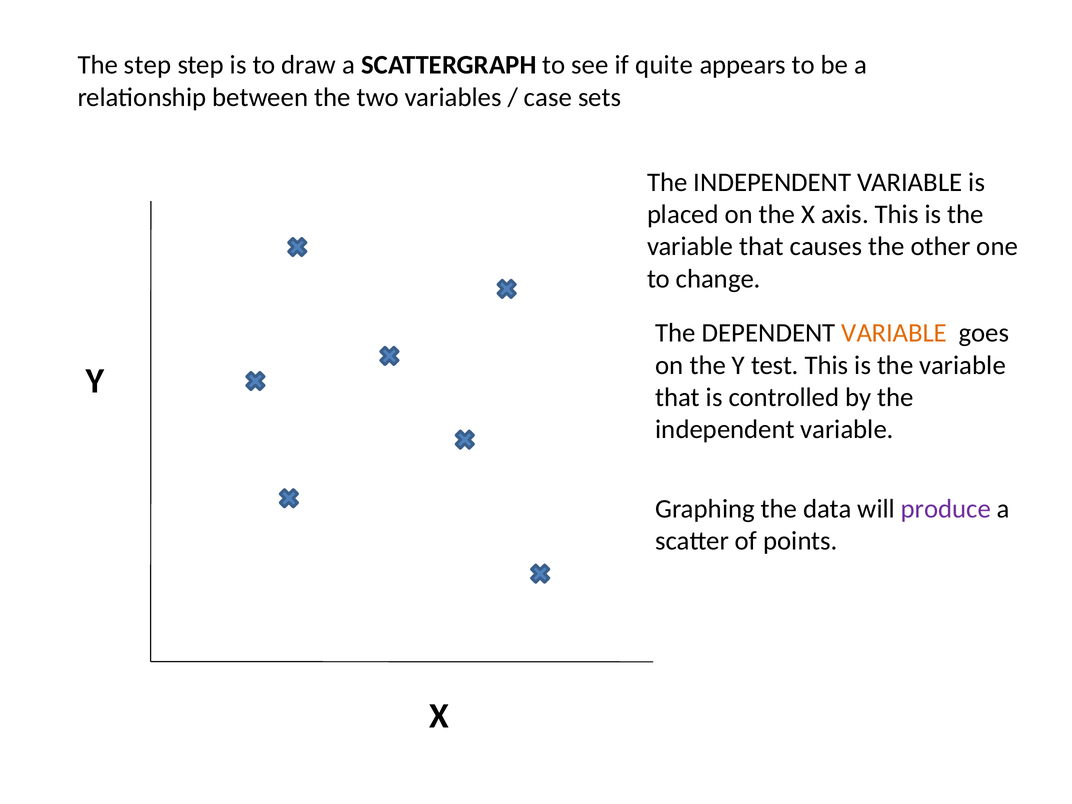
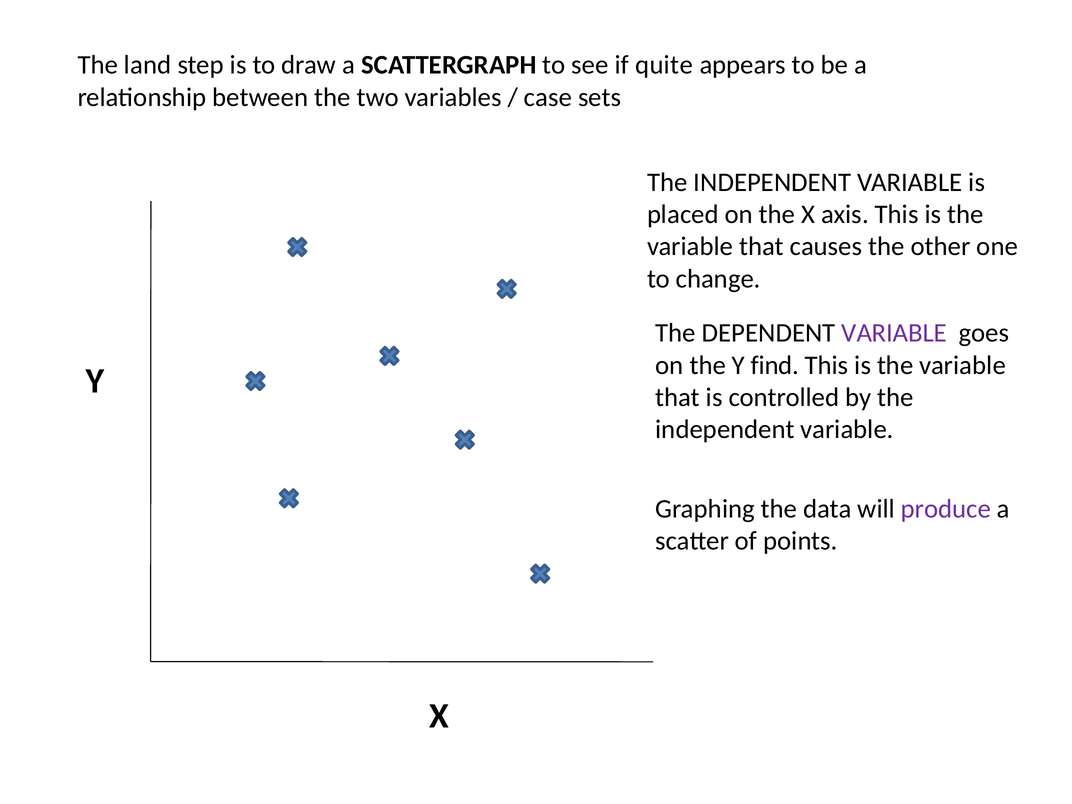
The step: step -> land
VARIABLE at (894, 333) colour: orange -> purple
test: test -> find
